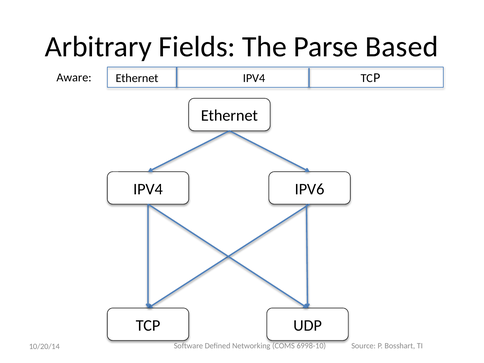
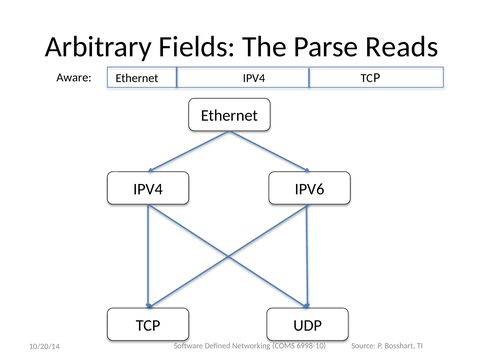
Based: Based -> Reads
